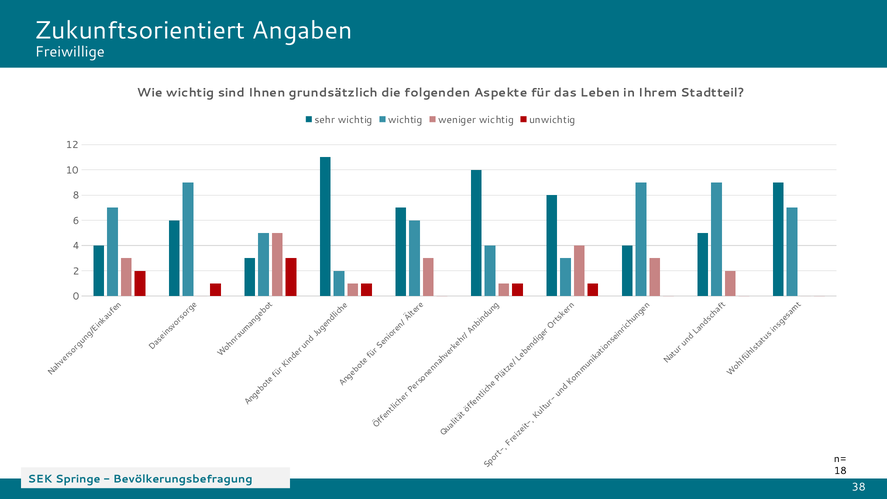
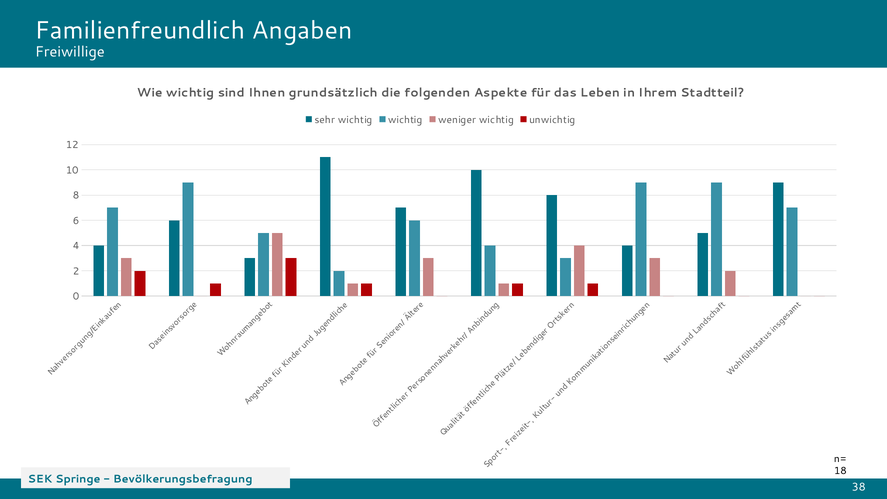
Zukunftsorientiert: Zukunftsorientiert -> Familienfreundlich
